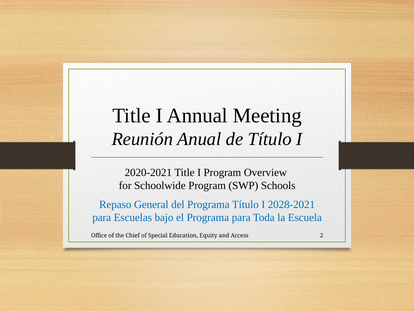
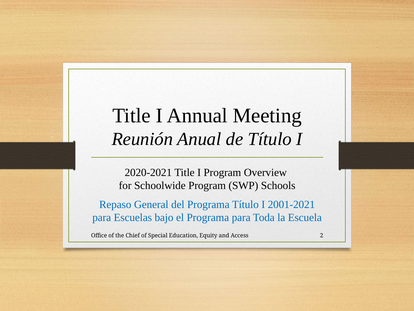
2028-2021: 2028-2021 -> 2001-2021
